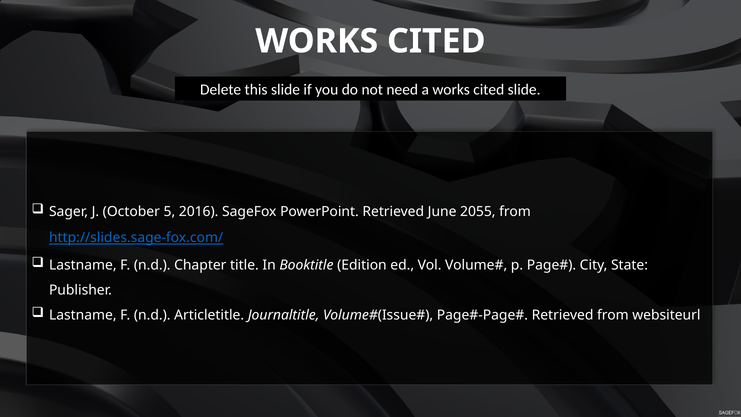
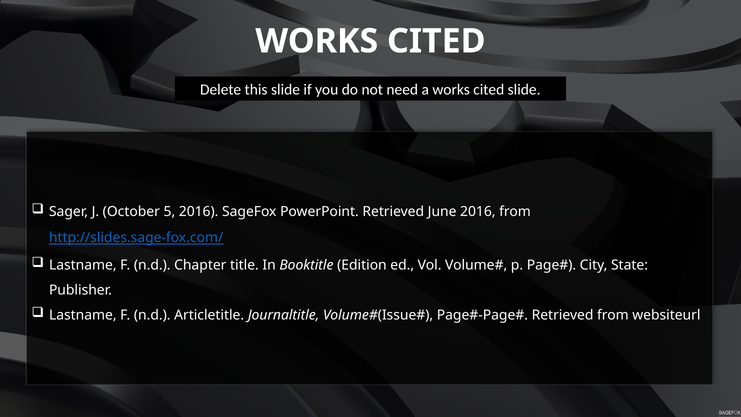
June 2055: 2055 -> 2016
